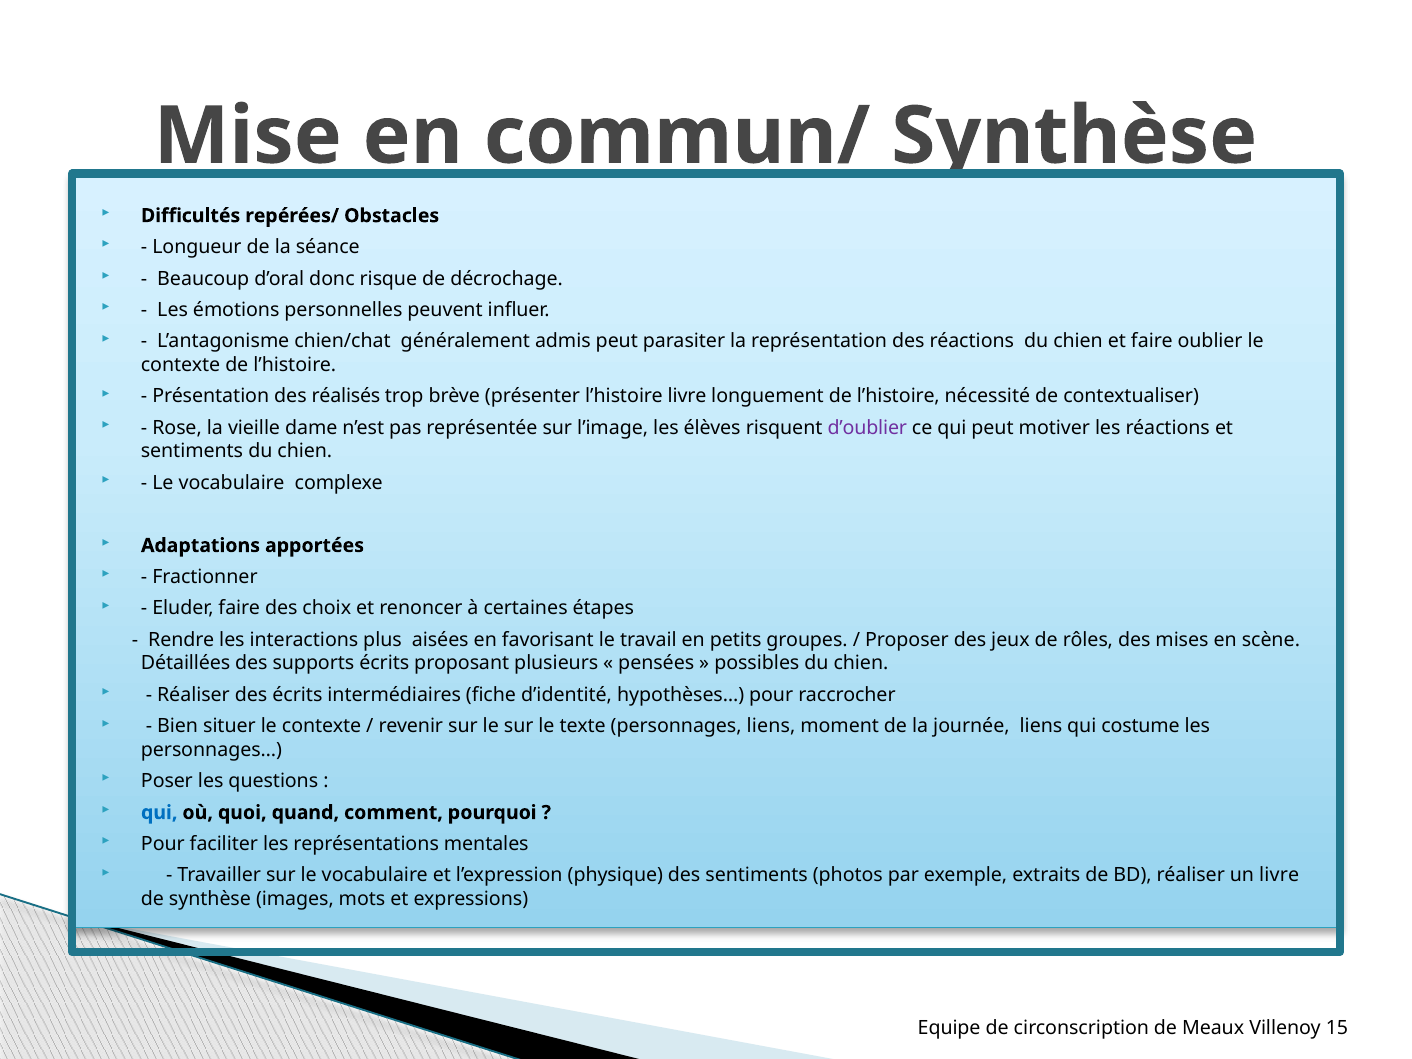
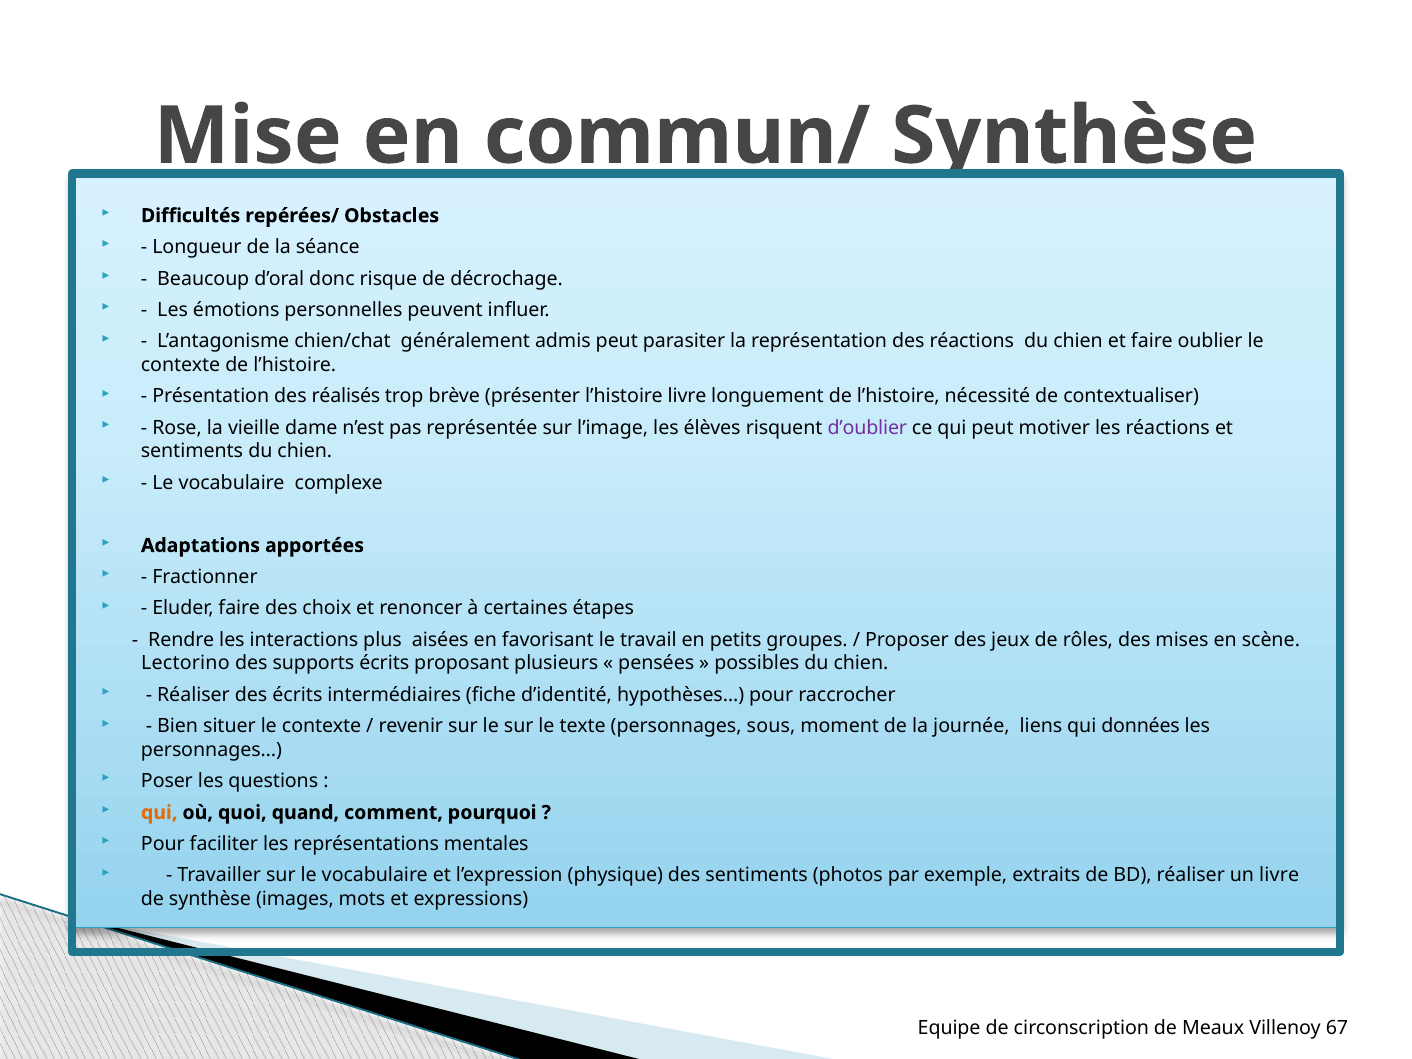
Détaillées: Détaillées -> Lectorino
personnages liens: liens -> sous
costume: costume -> données
qui at (159, 813) colour: blue -> orange
15: 15 -> 67
